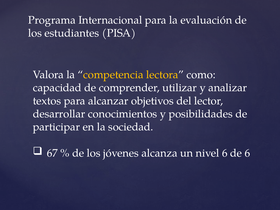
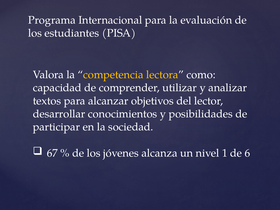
nivel 6: 6 -> 1
